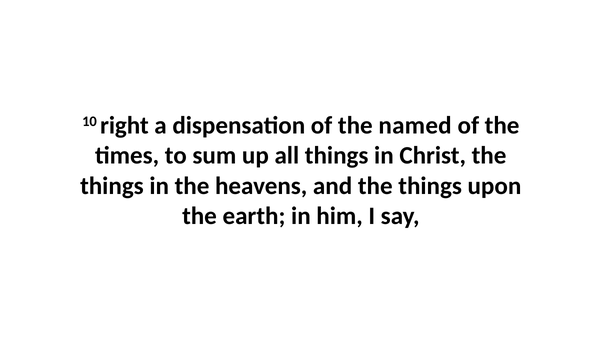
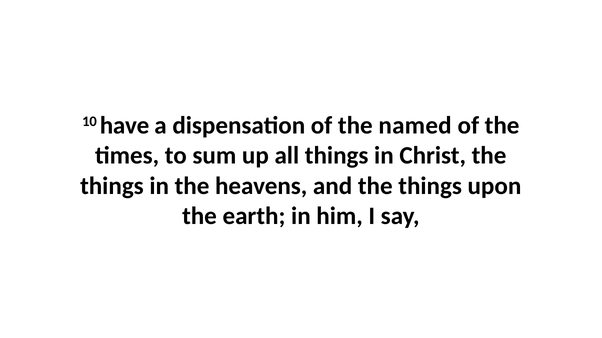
right: right -> have
